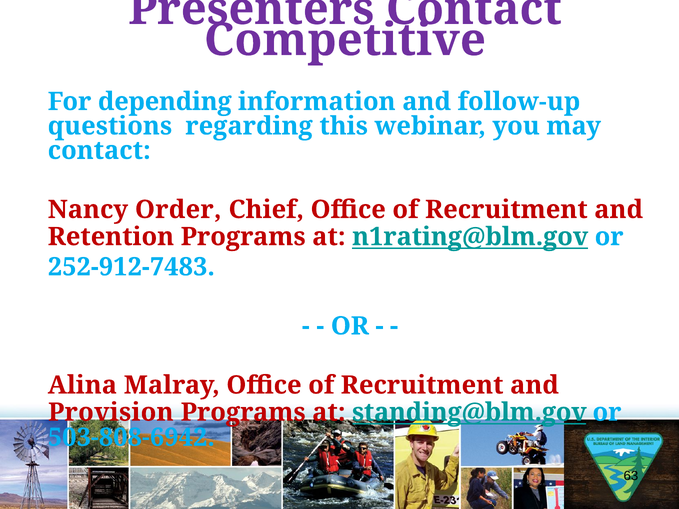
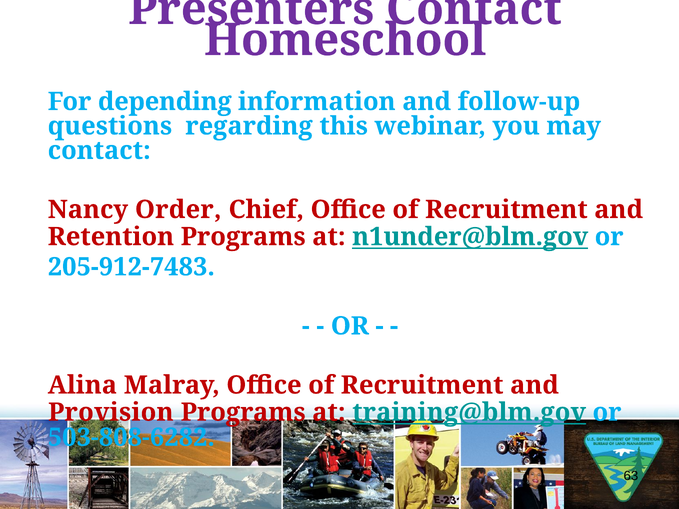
Competitive: Competitive -> Homeschool
n1rating@blm.gov: n1rating@blm.gov -> n1under@blm.gov
252-912-7483: 252-912-7483 -> 205-912-7483
standing@blm.gov: standing@blm.gov -> training@blm.gov
503-808-6942: 503-808-6942 -> 503-808-6282
